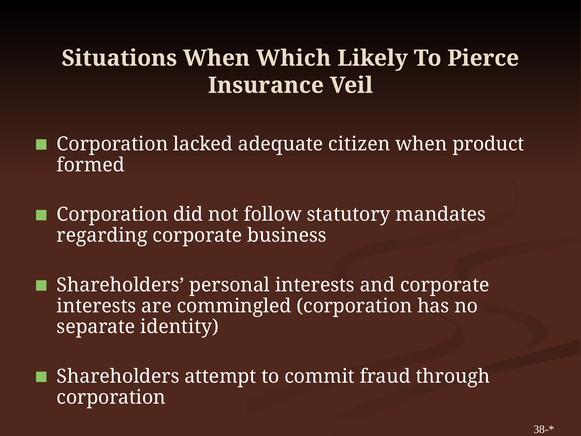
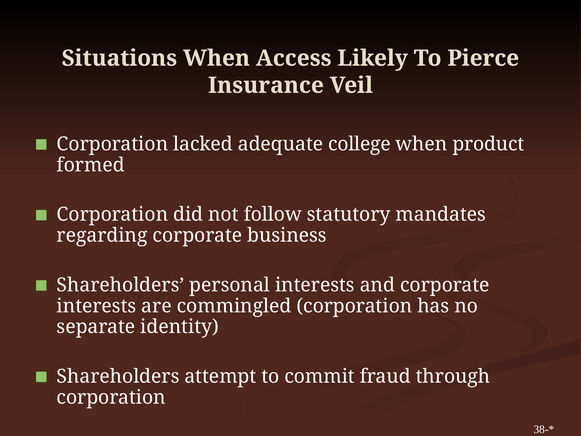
Which: Which -> Access
citizen: citizen -> college
